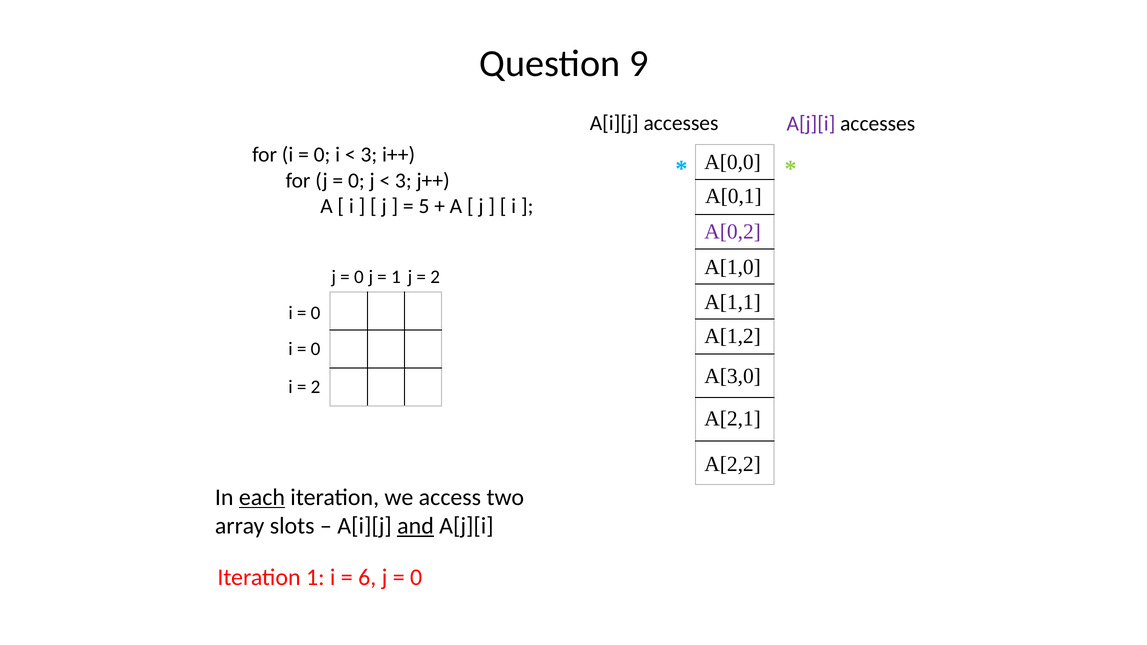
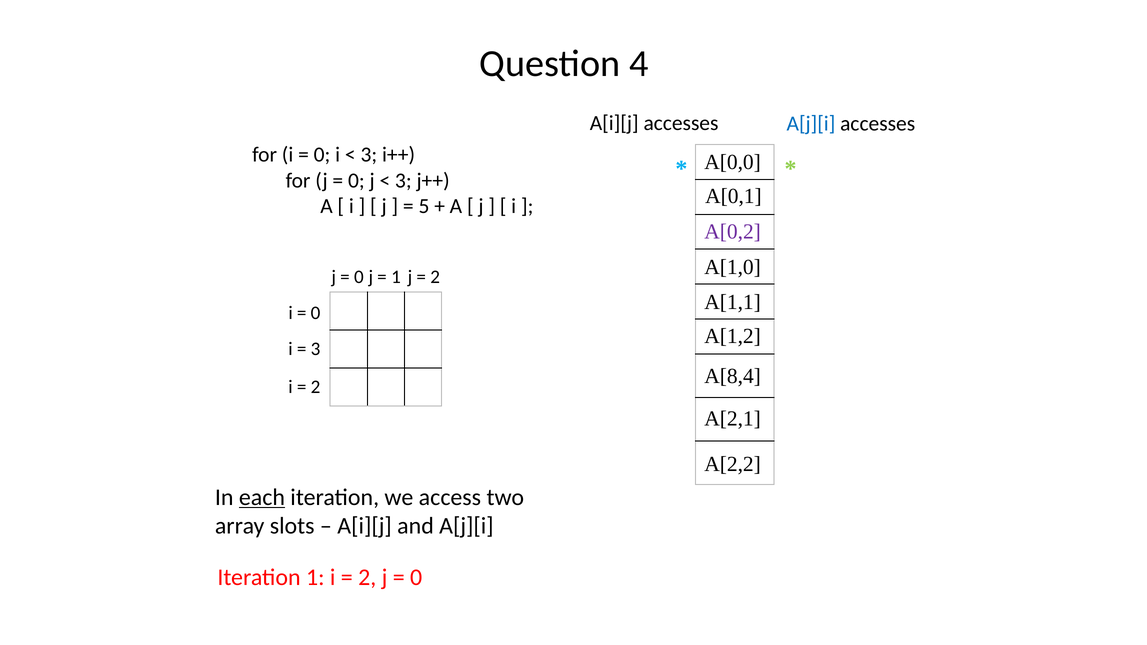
9: 9 -> 4
A[j][i at (811, 123) colour: purple -> blue
0 at (316, 349): 0 -> 3
A[3,0: A[3,0 -> A[8,4
and underline: present -> none
6 at (367, 578): 6 -> 2
